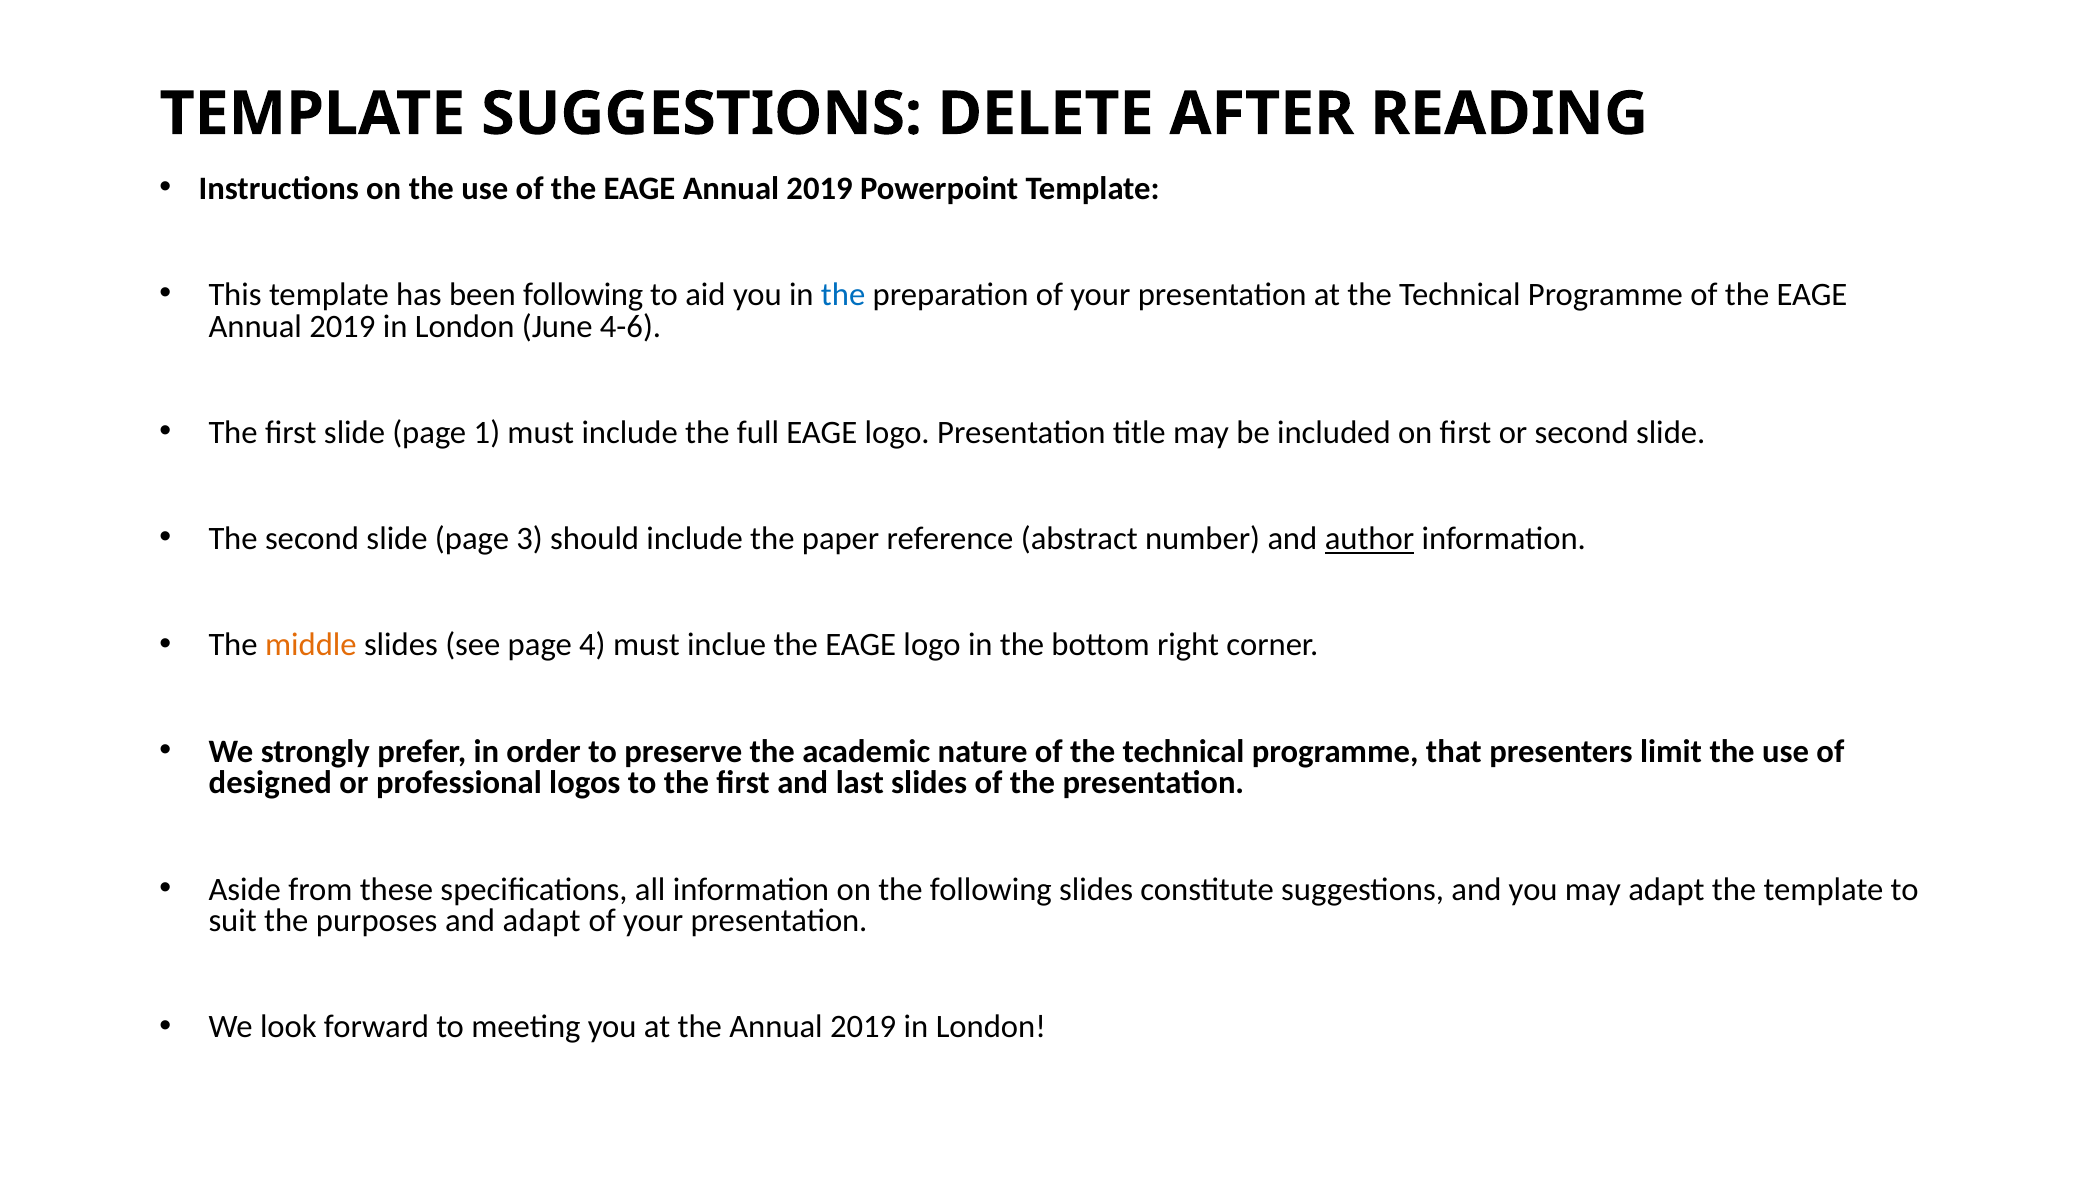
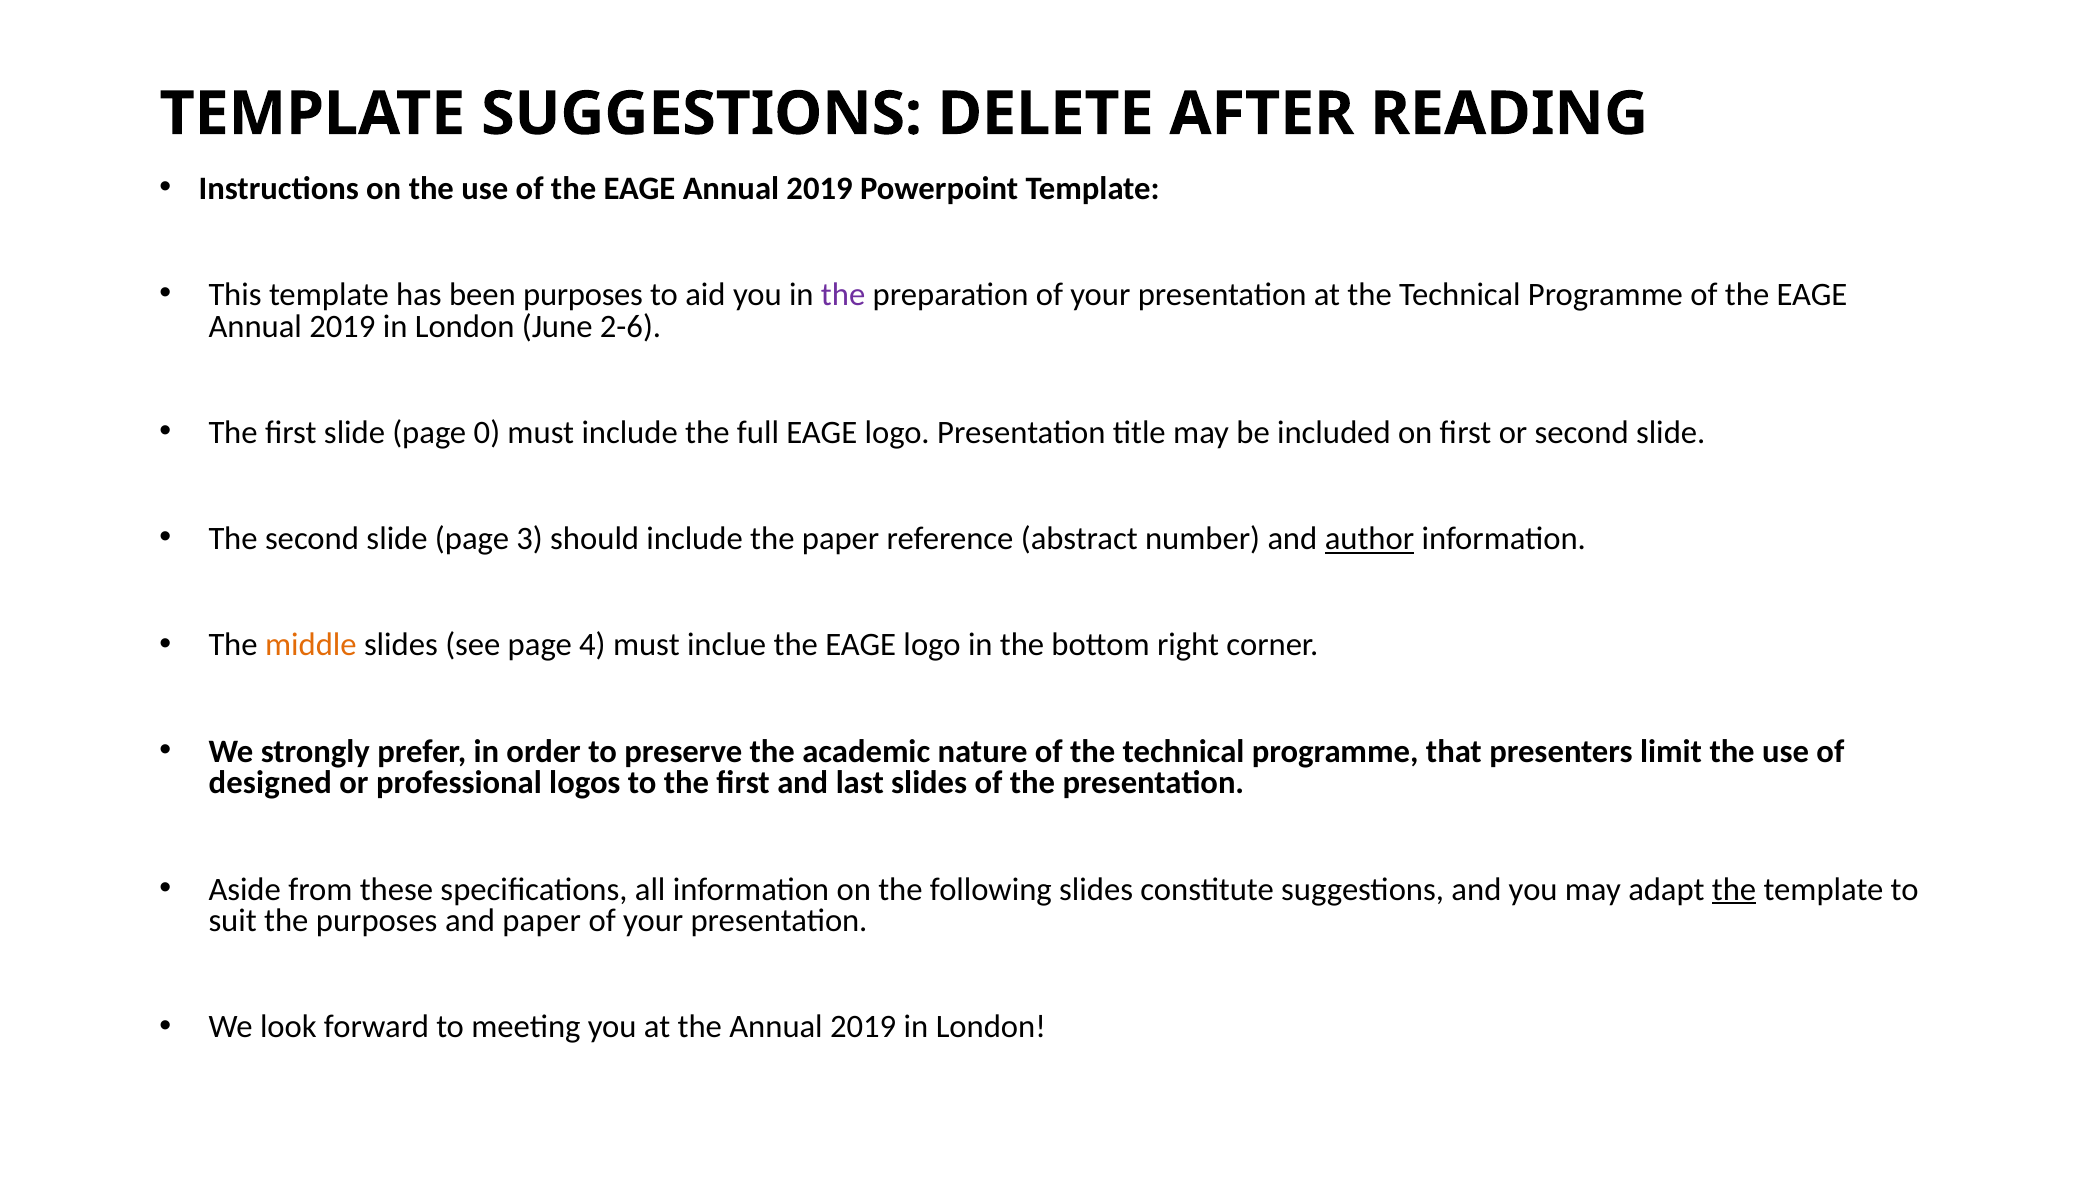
been following: following -> purposes
the at (843, 295) colour: blue -> purple
4-6: 4-6 -> 2-6
1: 1 -> 0
the at (1734, 889) underline: none -> present
and adapt: adapt -> paper
